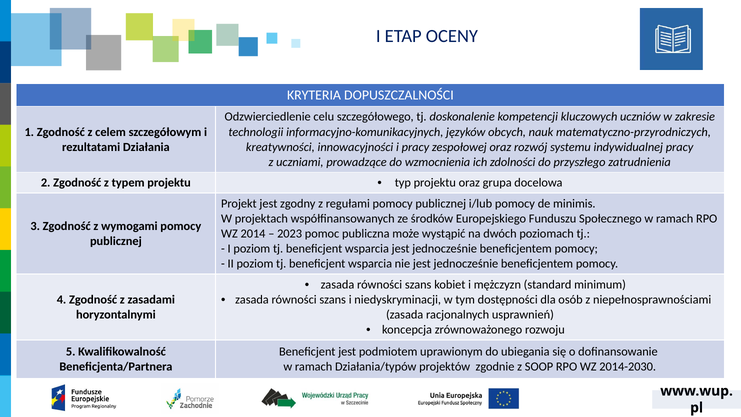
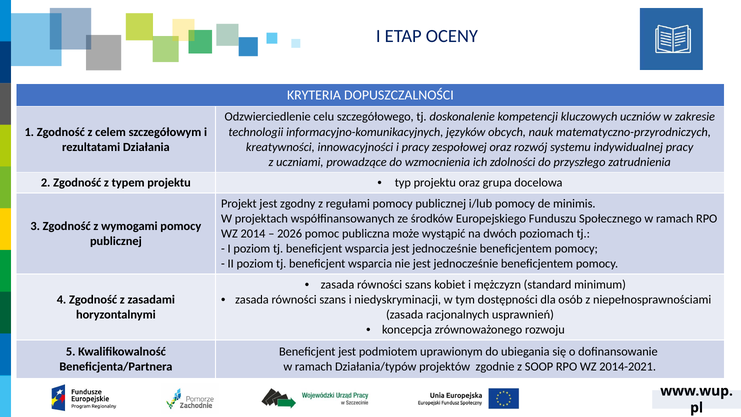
2023: 2023 -> 2026
2014-2030: 2014-2030 -> 2014-2021
